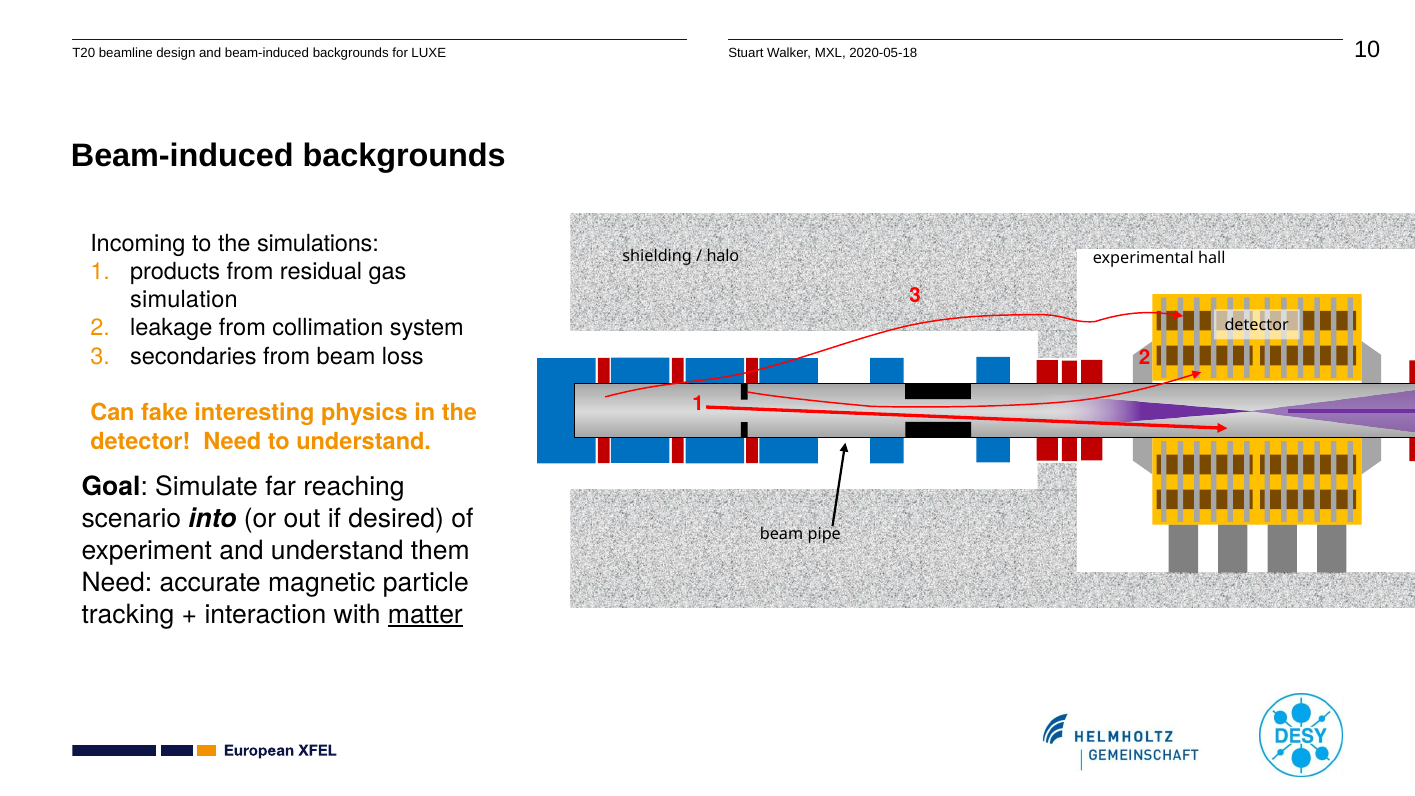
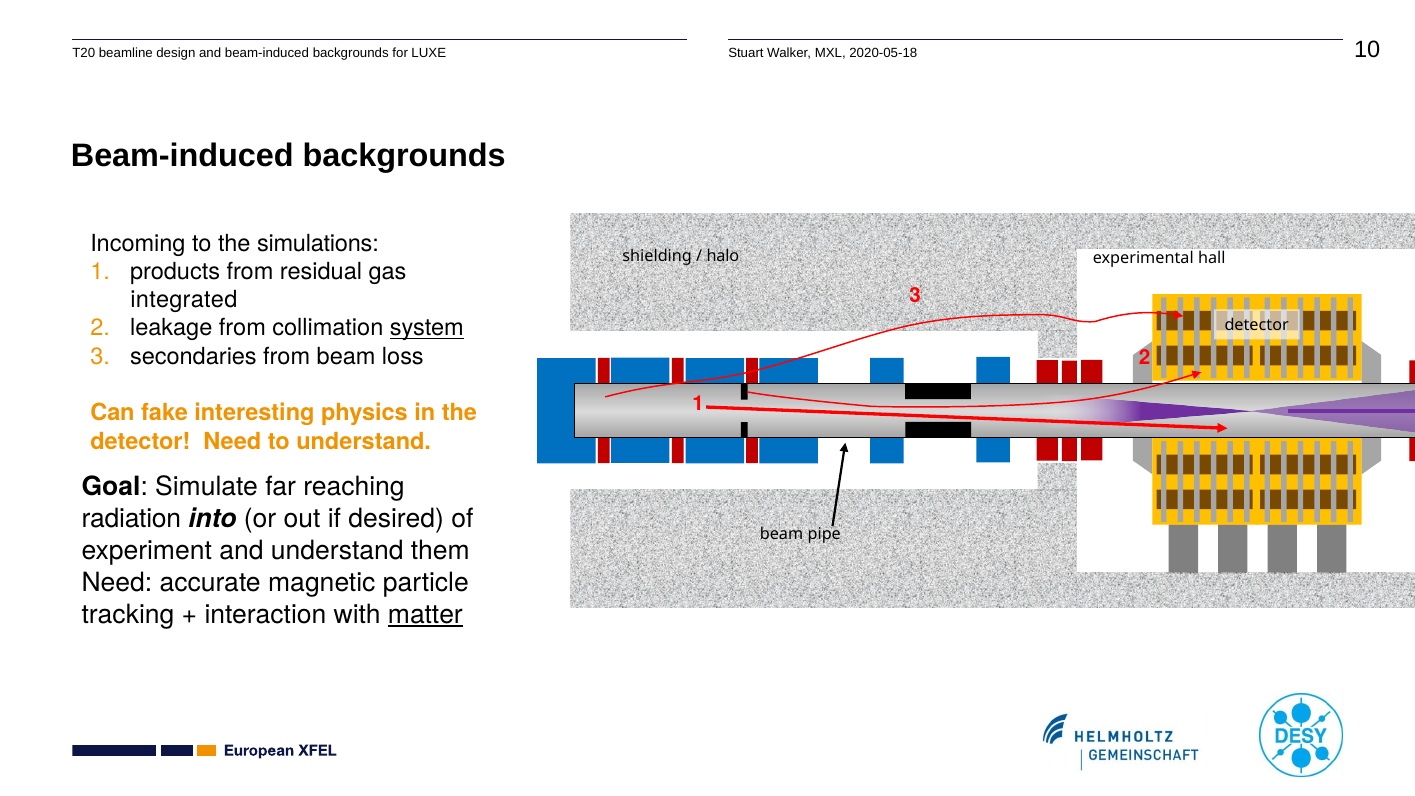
simulation: simulation -> integrated
system underline: none -> present
scenario: scenario -> radiation
